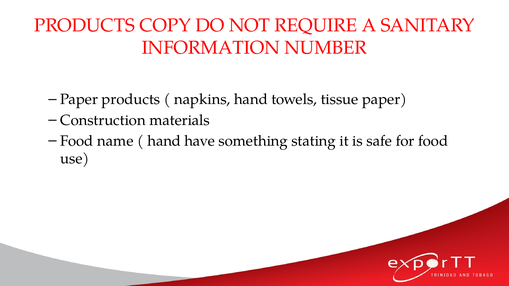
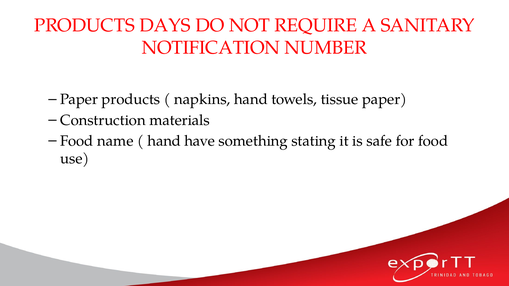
COPY: COPY -> DAYS
INFORMATION: INFORMATION -> NOTIFICATION
